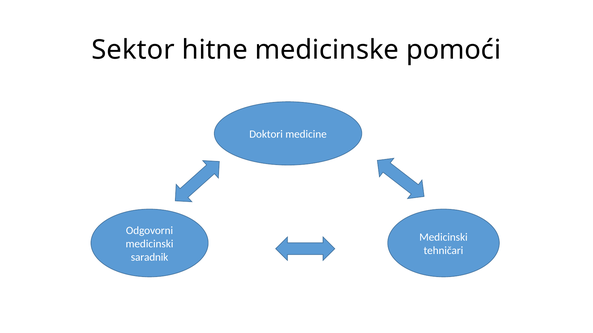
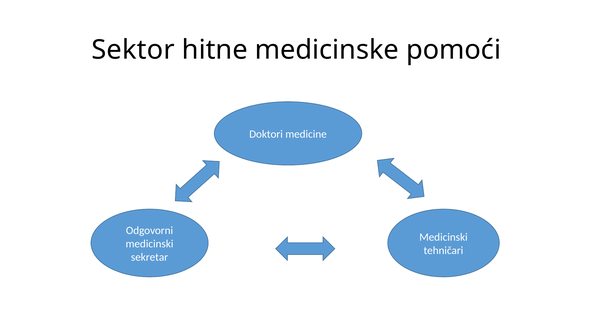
saradnik: saradnik -> sekretar
